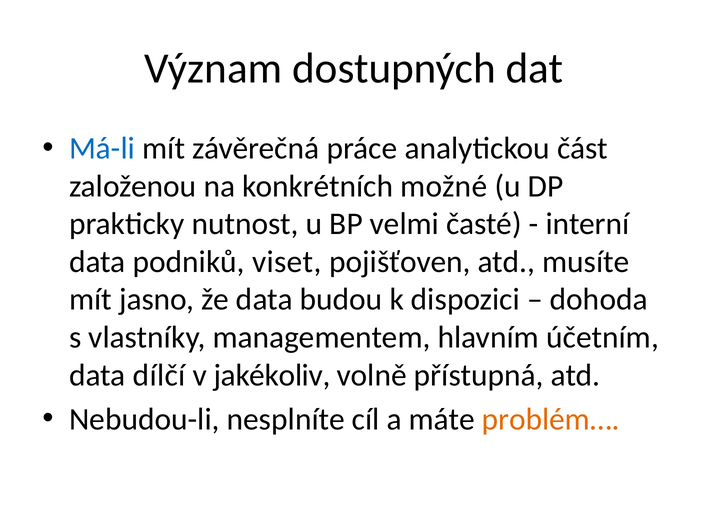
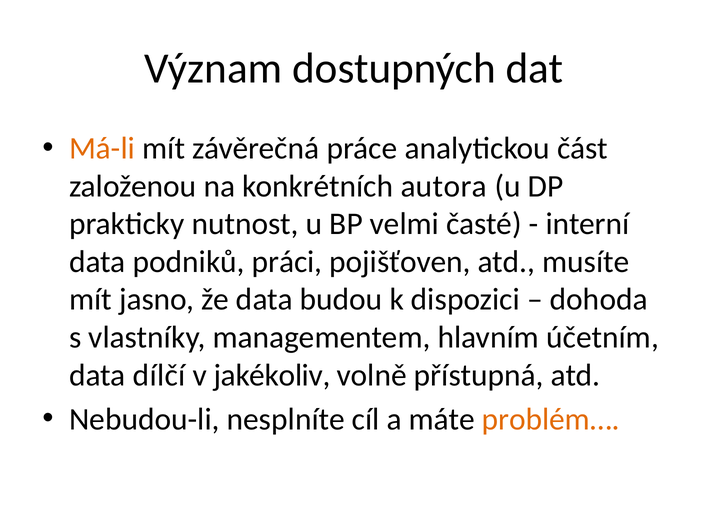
Má-li colour: blue -> orange
možné: možné -> autora
viset: viset -> práci
